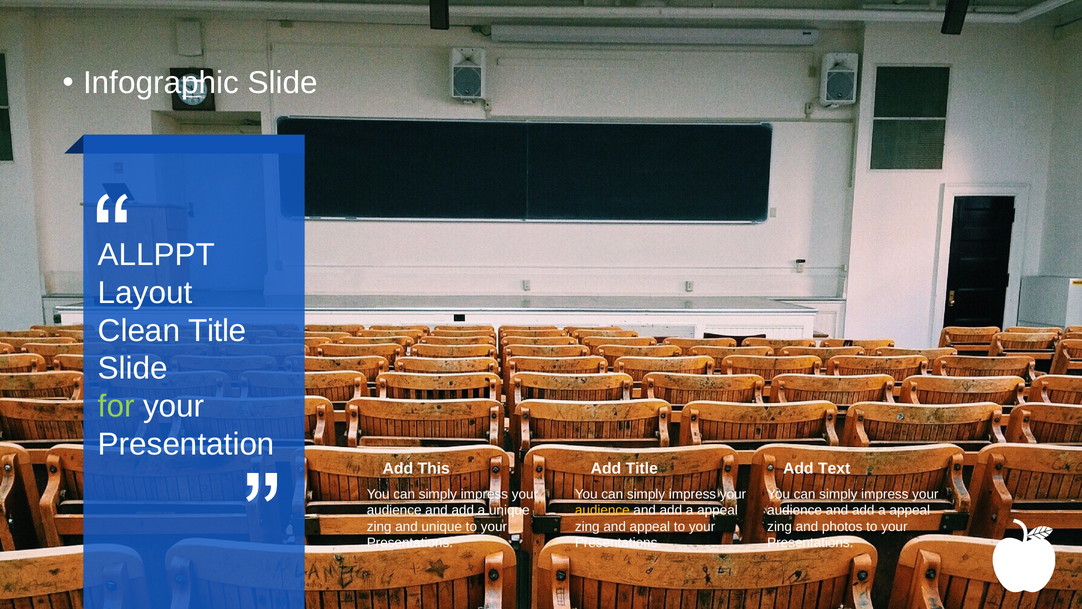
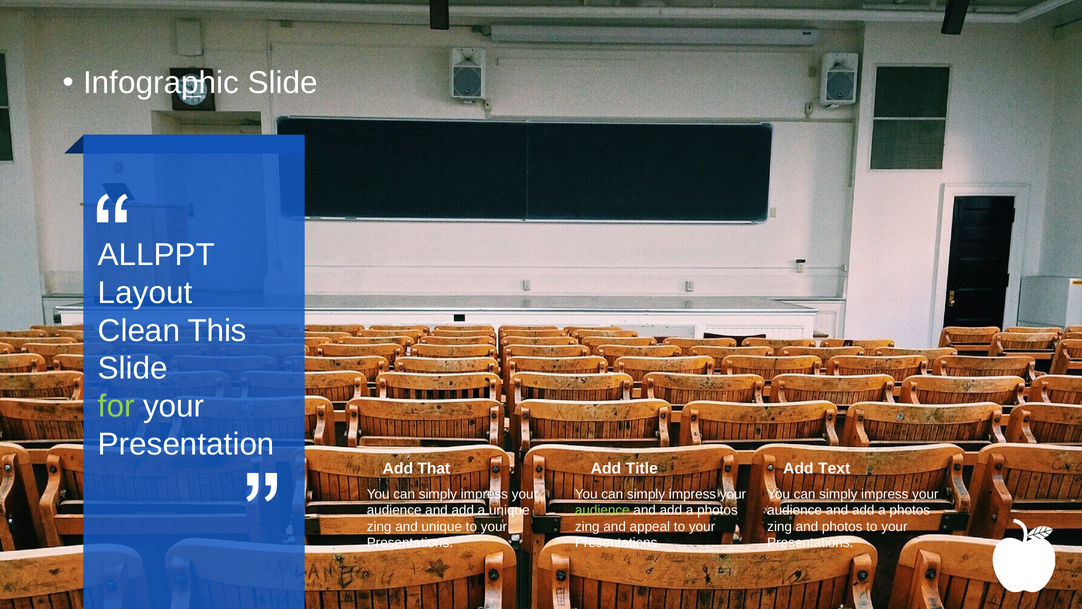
Clean Title: Title -> This
This: This -> That
audience at (602, 510) colour: yellow -> light green
appeal at (717, 510): appeal -> photos
appeal at (910, 510): appeal -> photos
